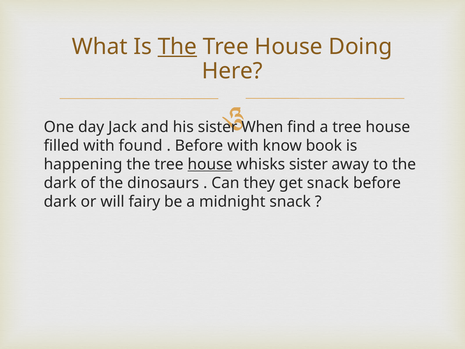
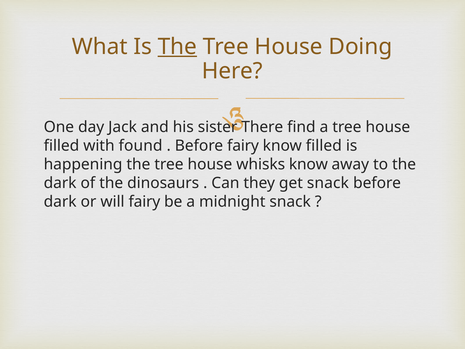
When: When -> There
Before with: with -> fairy
know book: book -> filled
house at (210, 164) underline: present -> none
whisks sister: sister -> know
